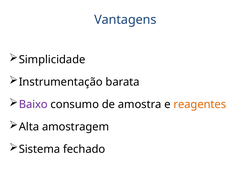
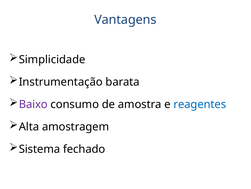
reagentes colour: orange -> blue
